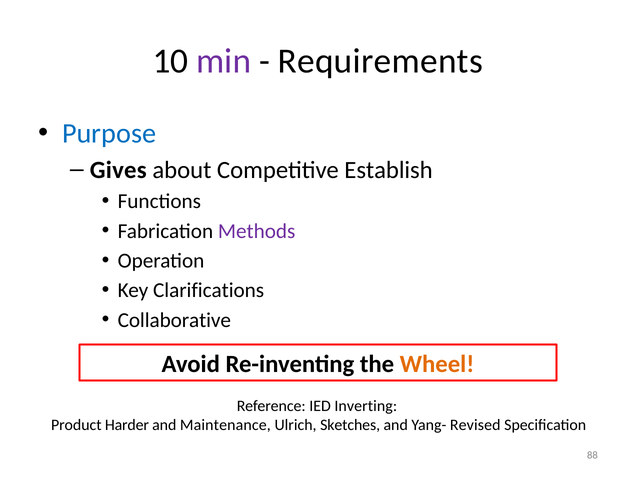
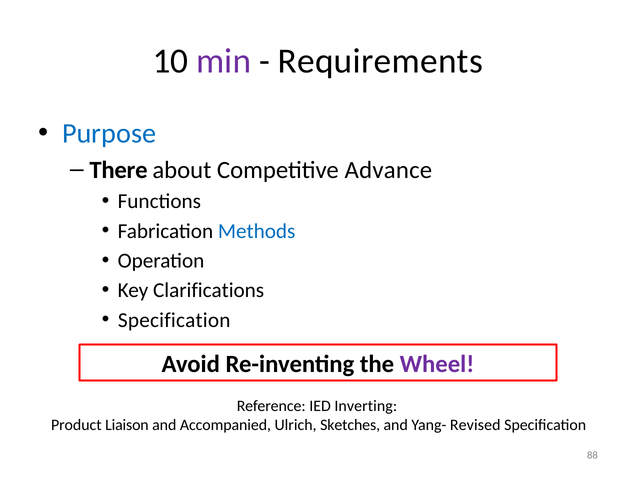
Gives: Gives -> There
Establish: Establish -> Advance
Methods colour: purple -> blue
Collaborative at (174, 320): Collaborative -> Specification
Wheel colour: orange -> purple
Harder: Harder -> Liaison
Maintenance: Maintenance -> Accompanied
